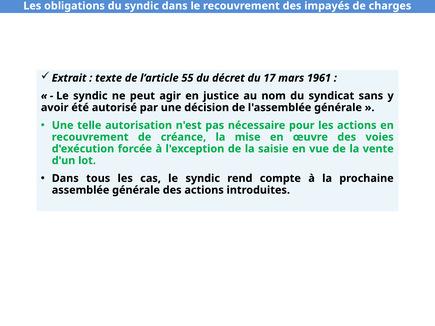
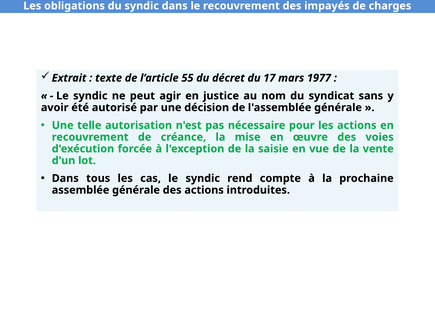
1961: 1961 -> 1977
